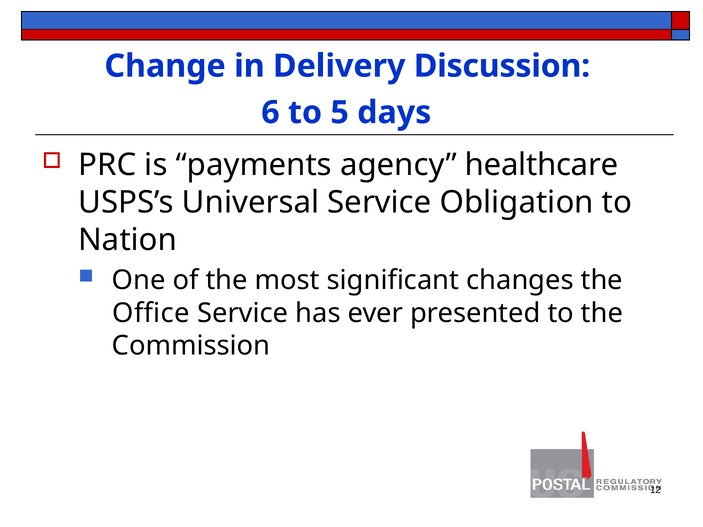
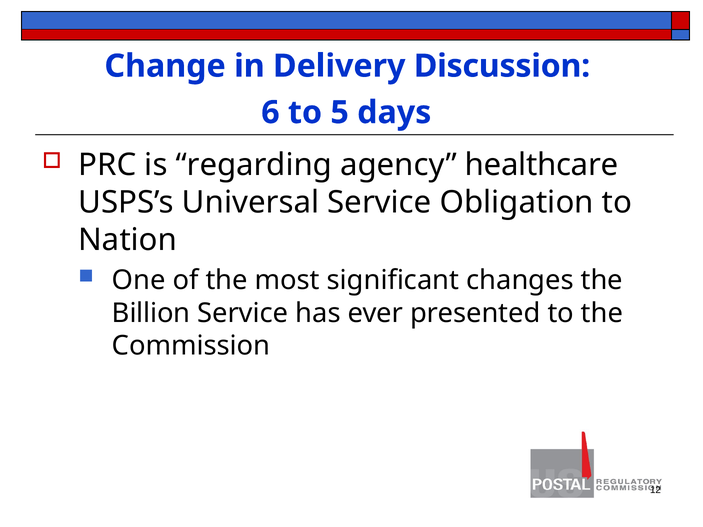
payments: payments -> regarding
Office: Office -> Billion
